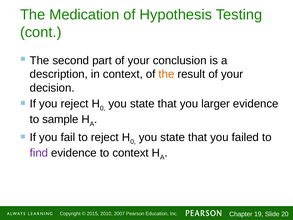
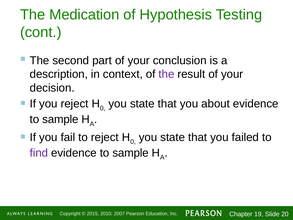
the at (166, 74) colour: orange -> purple
larger: larger -> about
context at (131, 153): context -> sample
